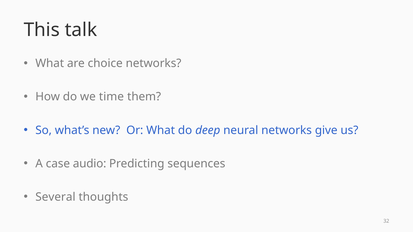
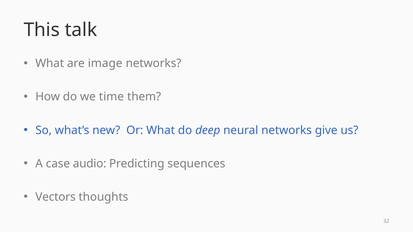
choice: choice -> image
Several: Several -> Vectors
